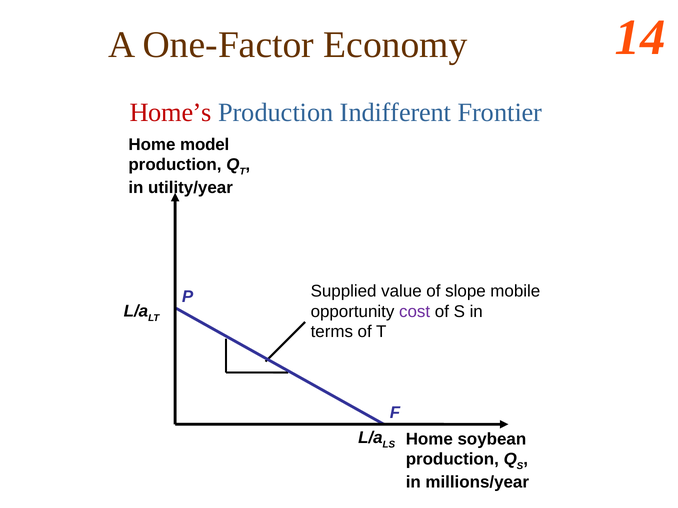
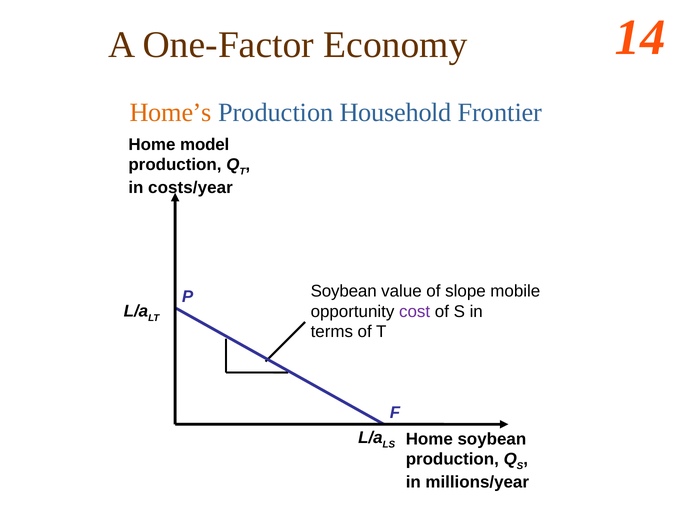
Home’s colour: red -> orange
Indifferent: Indifferent -> Household
utility/year: utility/year -> costs/year
Supplied at (344, 292): Supplied -> Soybean
